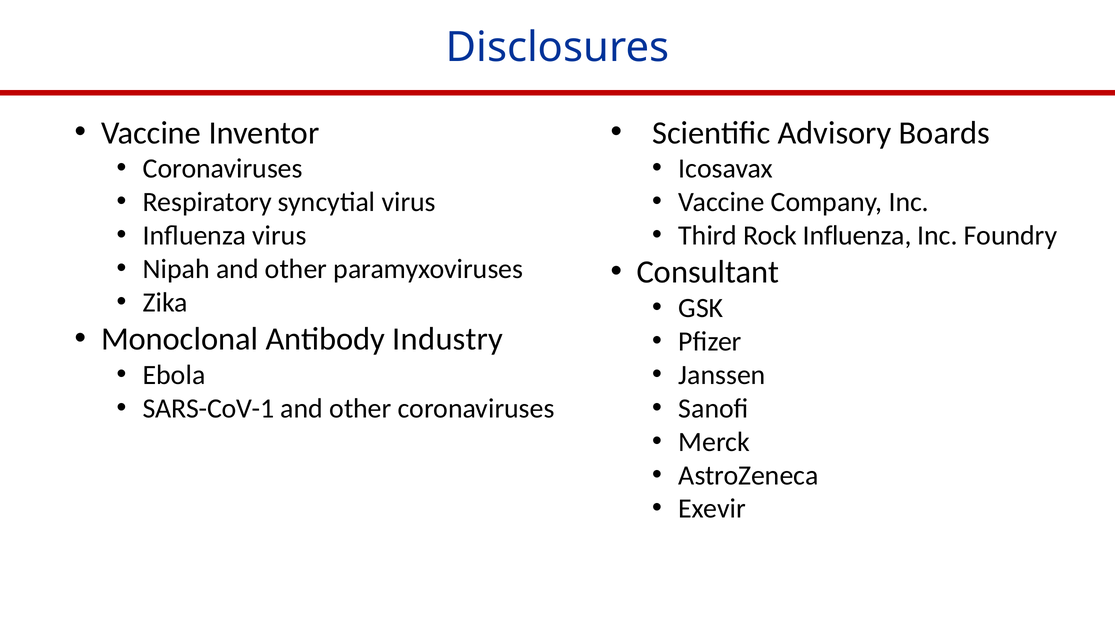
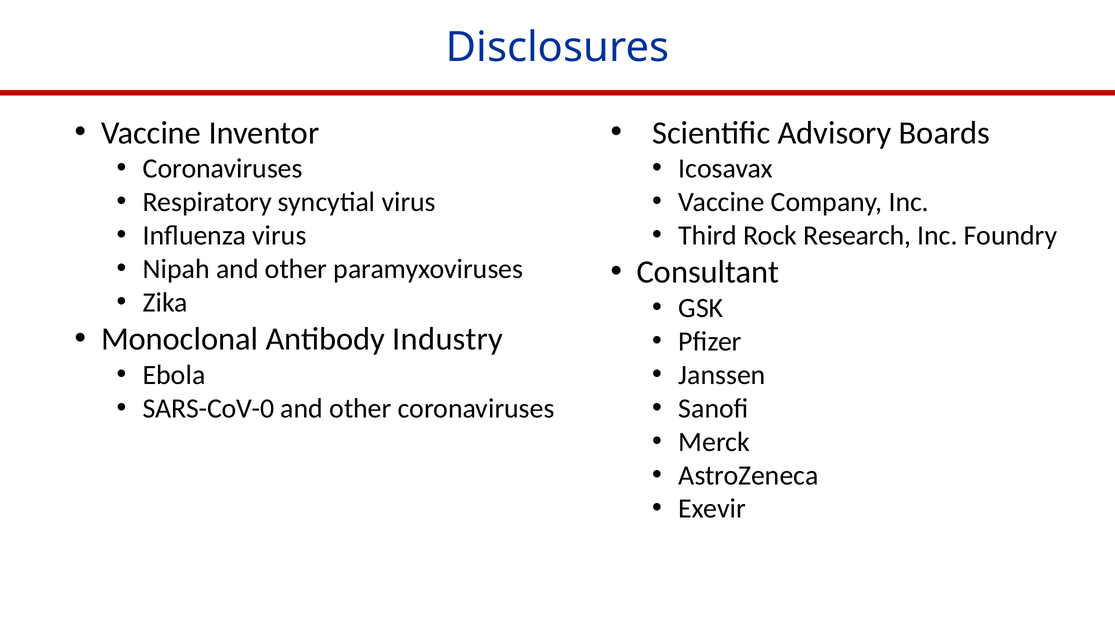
Rock Influenza: Influenza -> Research
SARS-CoV-1: SARS-CoV-1 -> SARS-CoV-0
